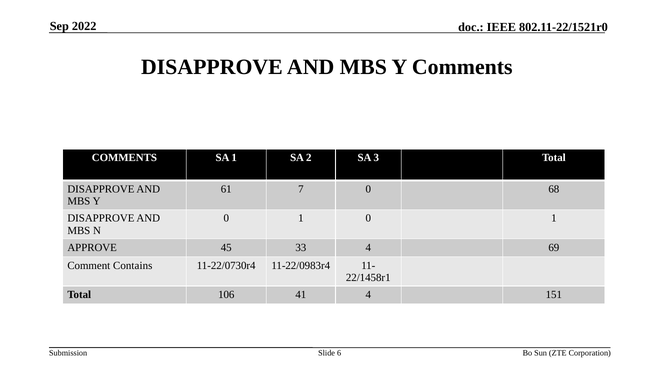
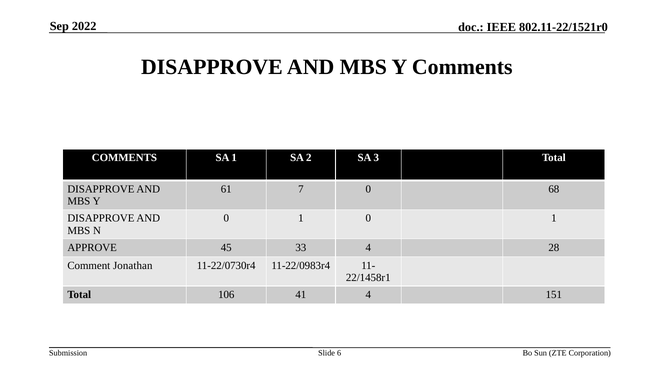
69: 69 -> 28
Contains: Contains -> Jonathan
